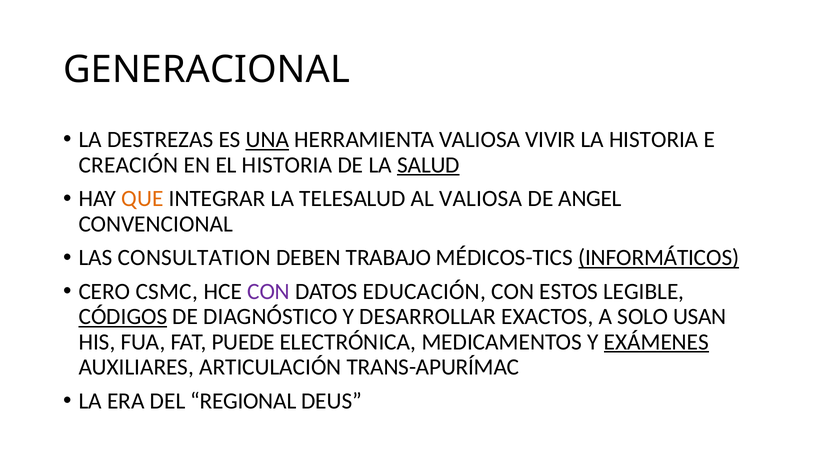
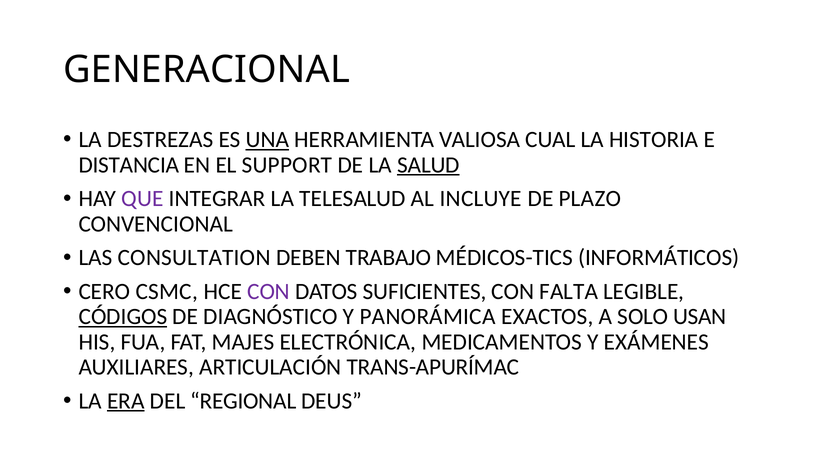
VIVIR: VIVIR -> CUAL
CREACIÓN: CREACIÓN -> DISTANCIA
EL HISTORIA: HISTORIA -> SUPPORT
QUE colour: orange -> purple
AL VALIOSA: VALIOSA -> INCLUYE
ANGEL: ANGEL -> PLAZO
INFORMÁTICOS underline: present -> none
EDUCACIÓN: EDUCACIÓN -> SUFICIENTES
ESTOS: ESTOS -> FALTA
DESARROLLAR: DESARROLLAR -> PANORÁMICA
PUEDE: PUEDE -> MAJES
EXÁMENES underline: present -> none
ERA underline: none -> present
